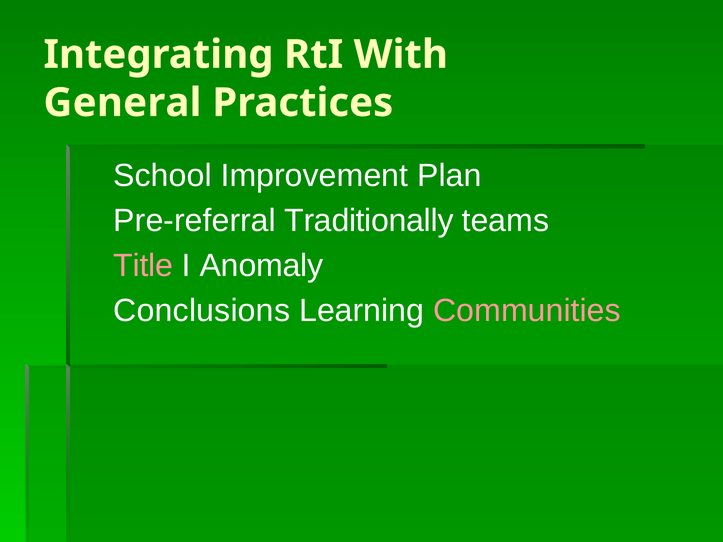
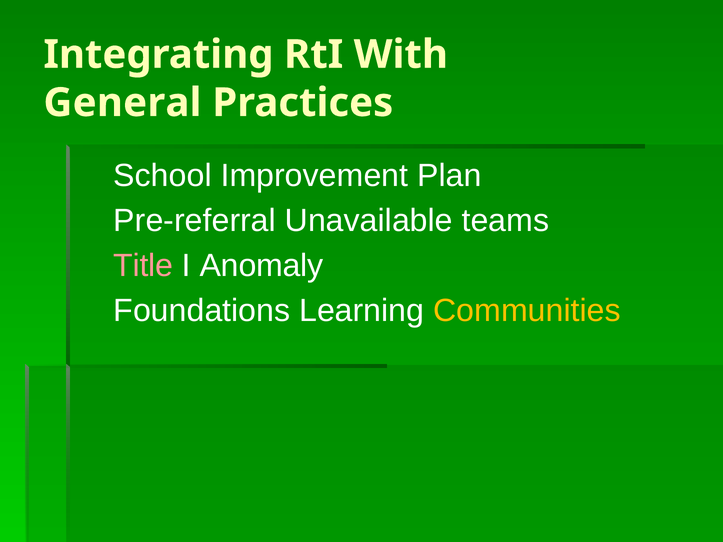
Traditionally: Traditionally -> Unavailable
Conclusions: Conclusions -> Foundations
Communities colour: pink -> yellow
